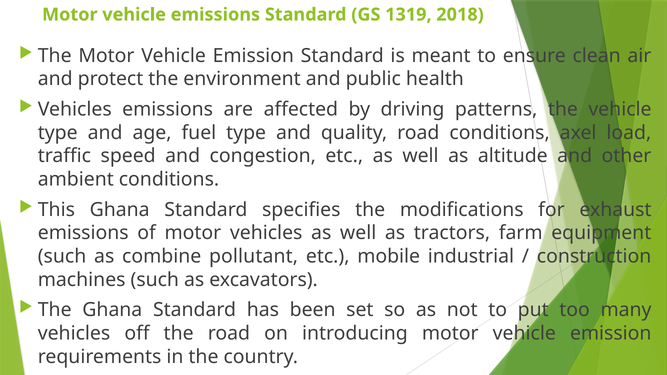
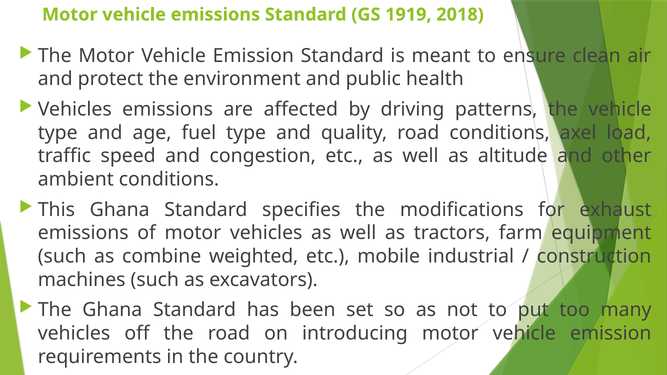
1319: 1319 -> 1919
pollutant: pollutant -> weighted
